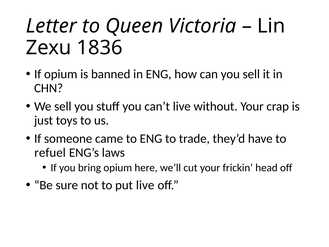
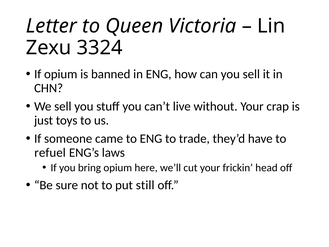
1836: 1836 -> 3324
put live: live -> still
